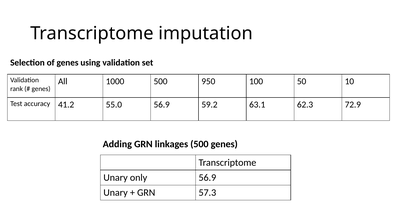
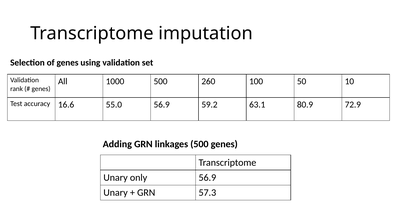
950: 950 -> 260
41.2: 41.2 -> 16.6
62.3: 62.3 -> 80.9
